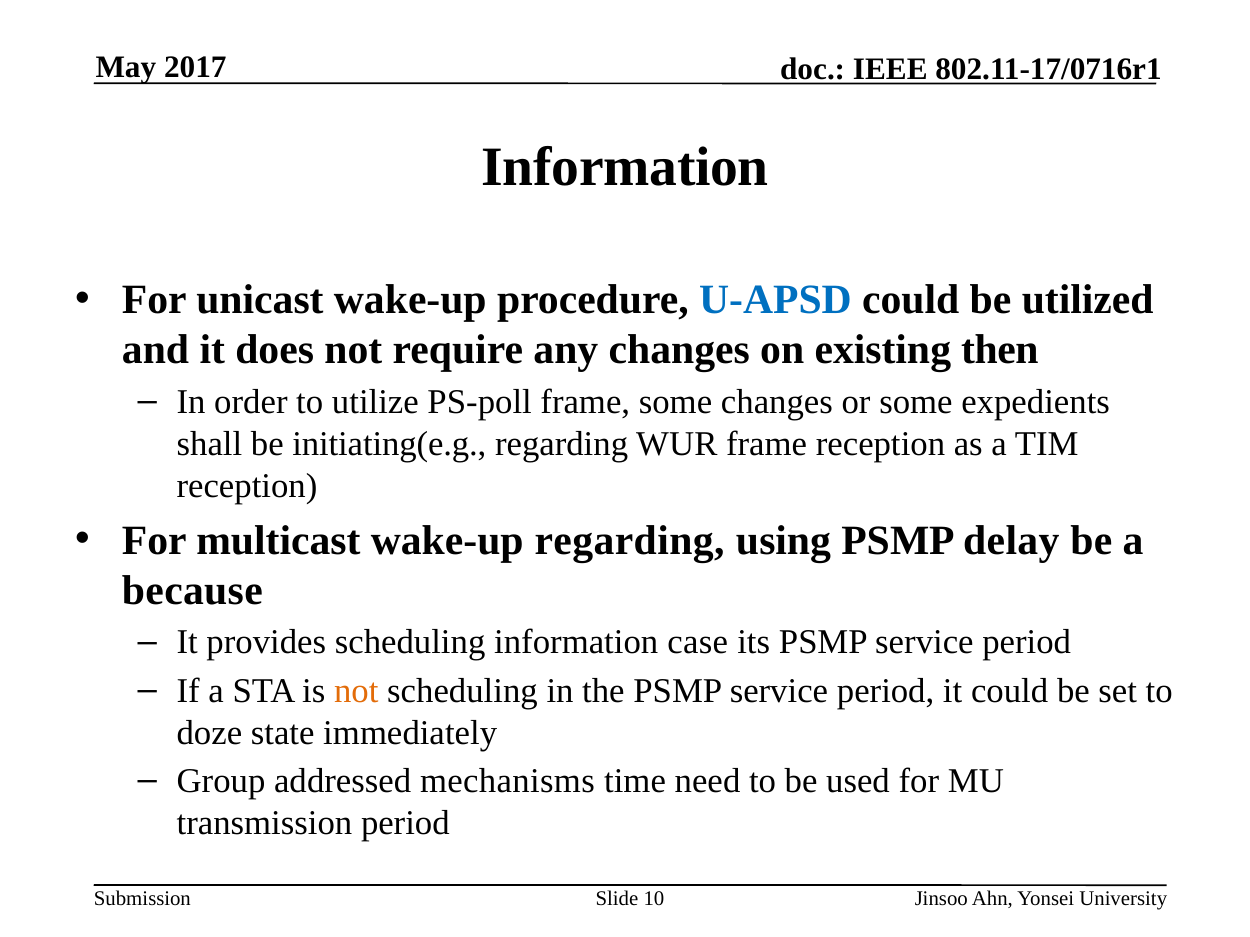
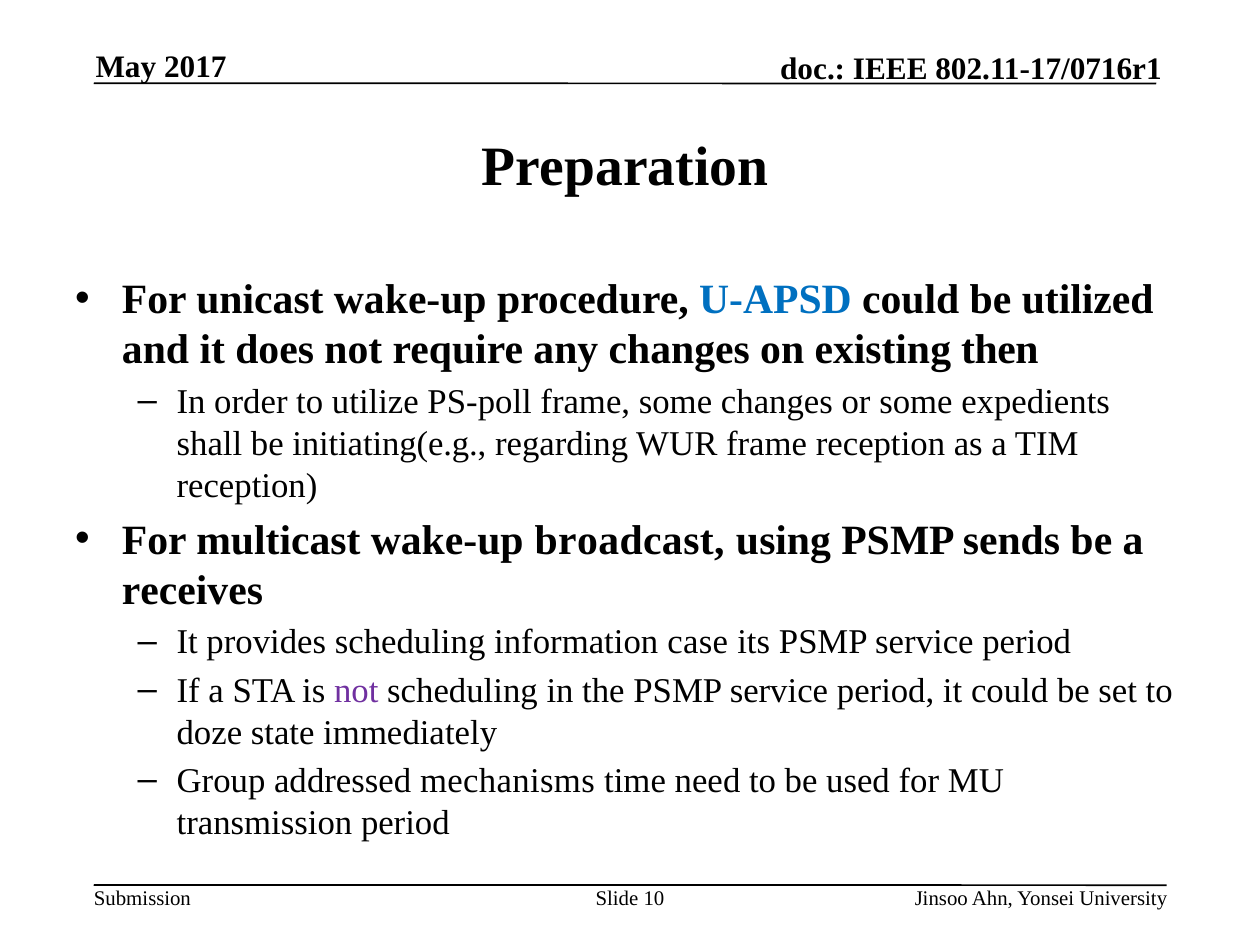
Information at (625, 167): Information -> Preparation
wake-up regarding: regarding -> broadcast
delay: delay -> sends
because: because -> receives
not at (356, 691) colour: orange -> purple
